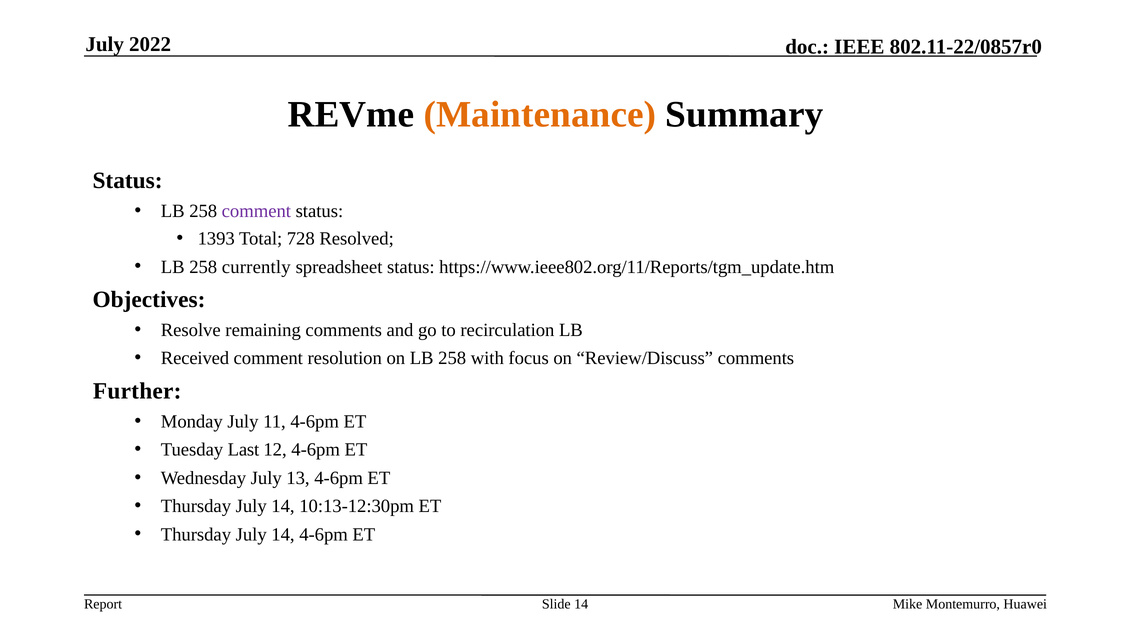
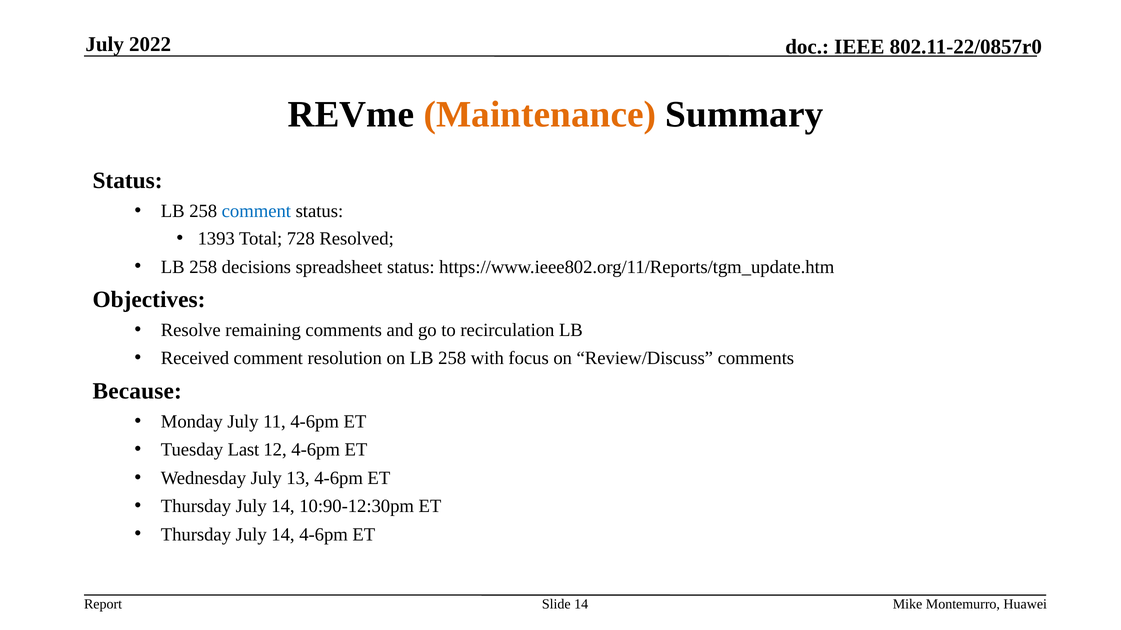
comment at (256, 211) colour: purple -> blue
currently: currently -> decisions
Further: Further -> Because
10:13-12:30pm: 10:13-12:30pm -> 10:90-12:30pm
